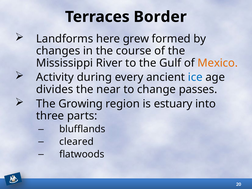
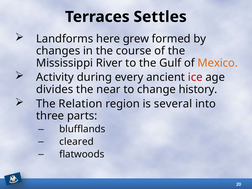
Border: Border -> Settles
ice colour: blue -> red
passes: passes -> history
Growing: Growing -> Relation
estuary: estuary -> several
